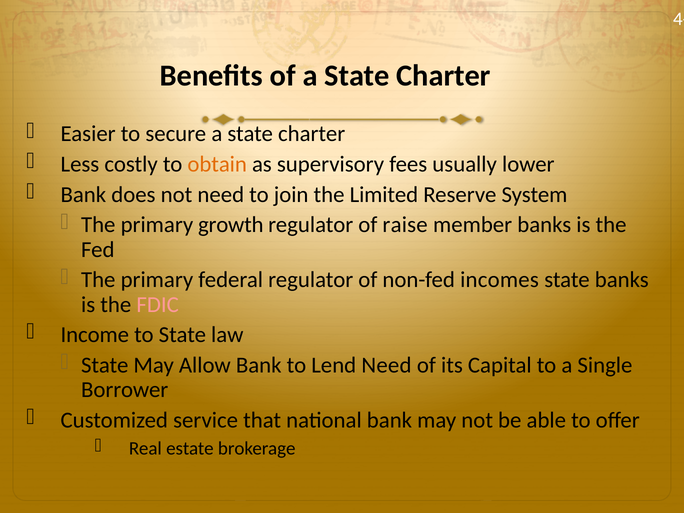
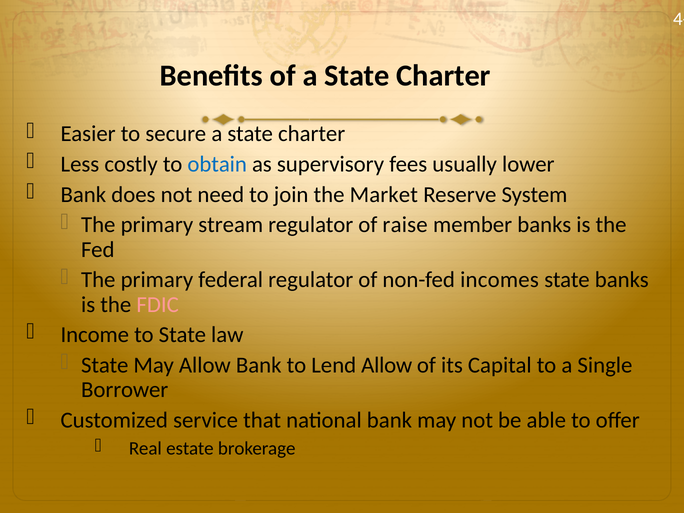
obtain colour: orange -> blue
Limited: Limited -> Market
growth: growth -> stream
Lend Need: Need -> Allow
